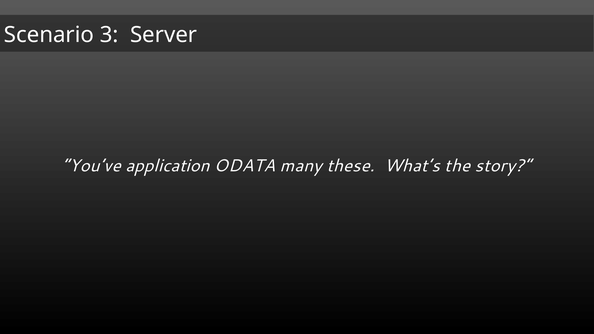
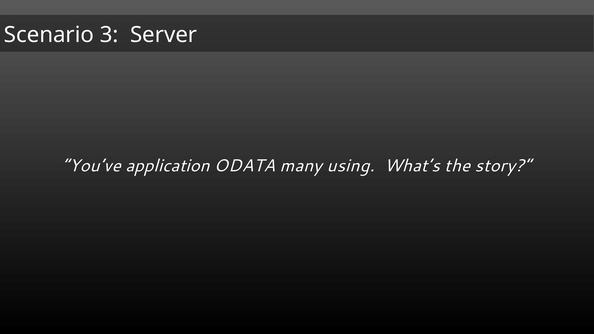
these: these -> using
